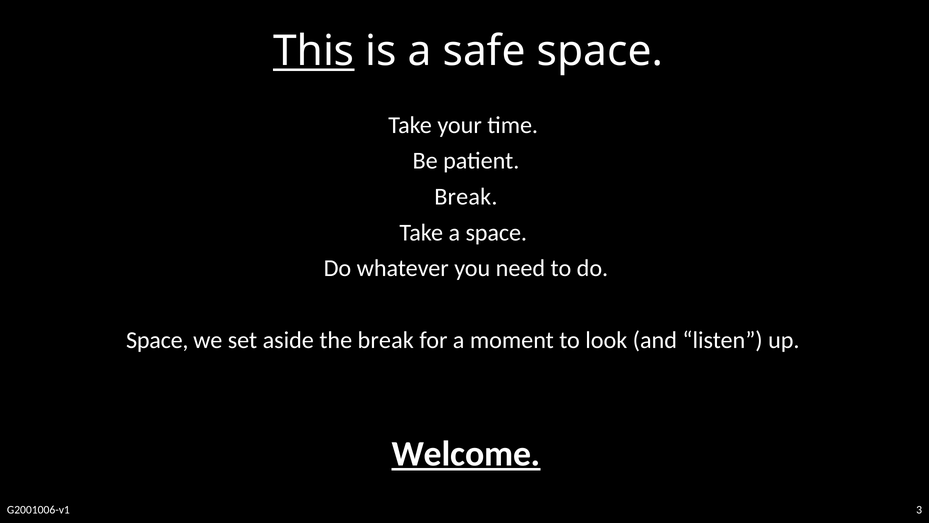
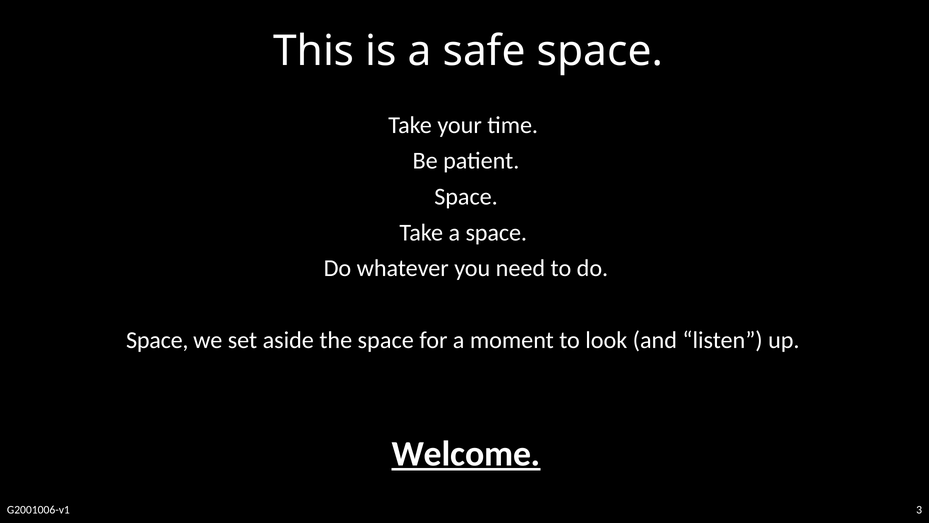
This underline: present -> none
Break at (466, 197): Break -> Space
the break: break -> space
